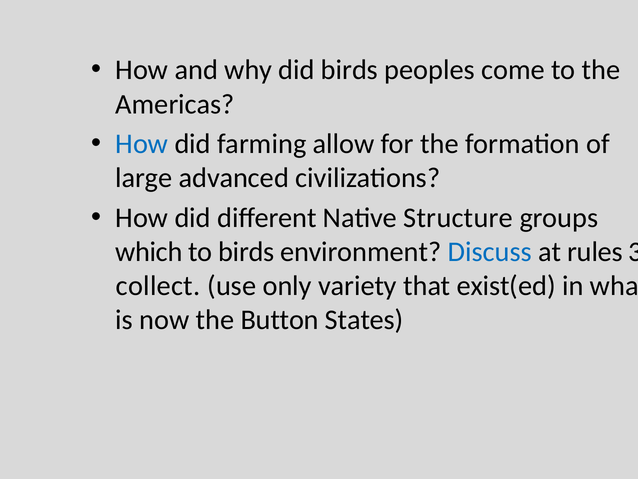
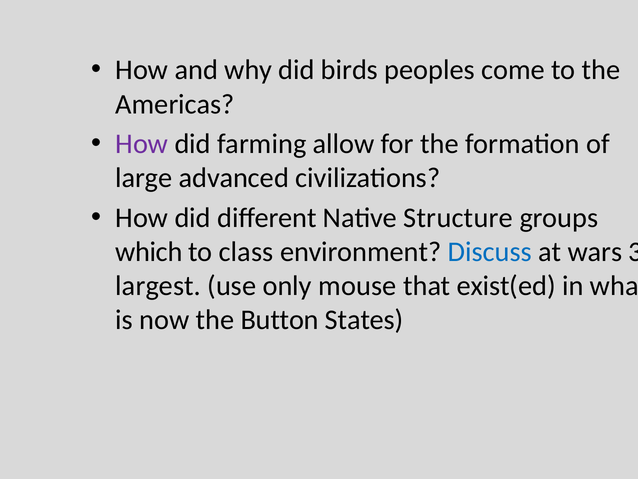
How at (142, 144) colour: blue -> purple
to birds: birds -> class
rules: rules -> wars
collect: collect -> largest
variety: variety -> mouse
